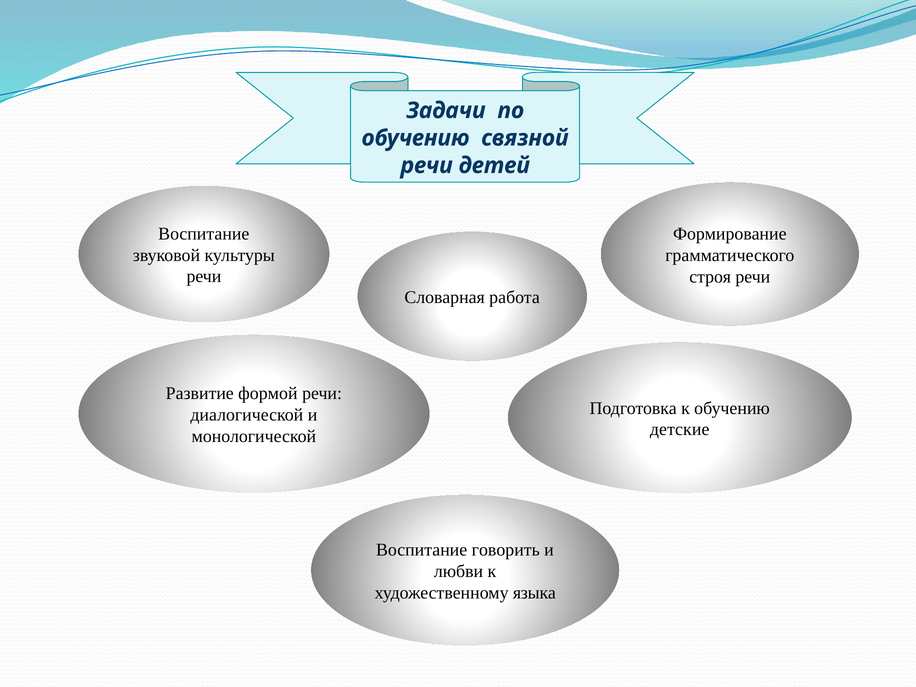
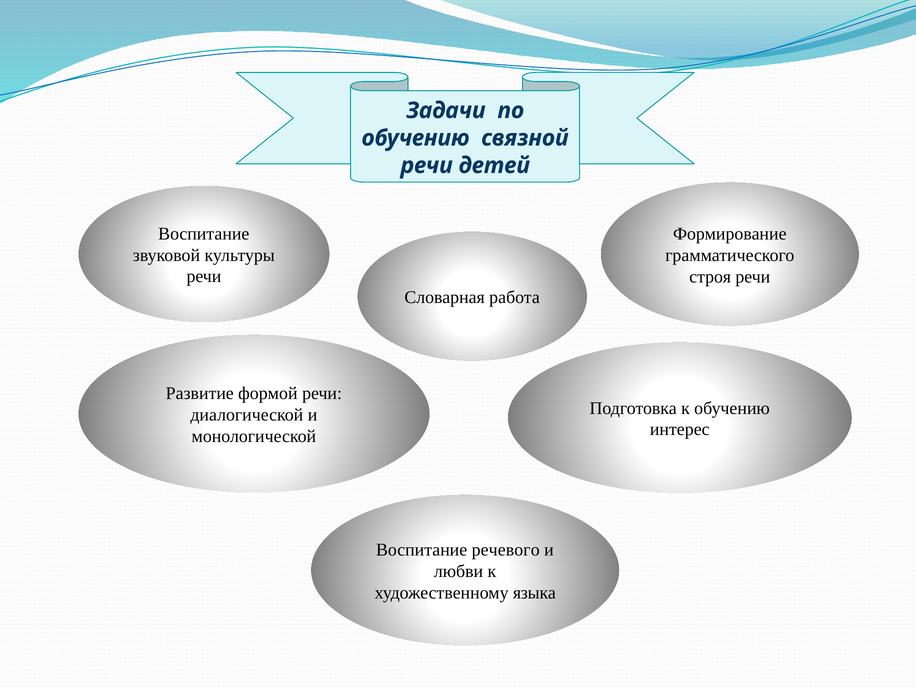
детские: детские -> интерес
говорить: говорить -> речевого
